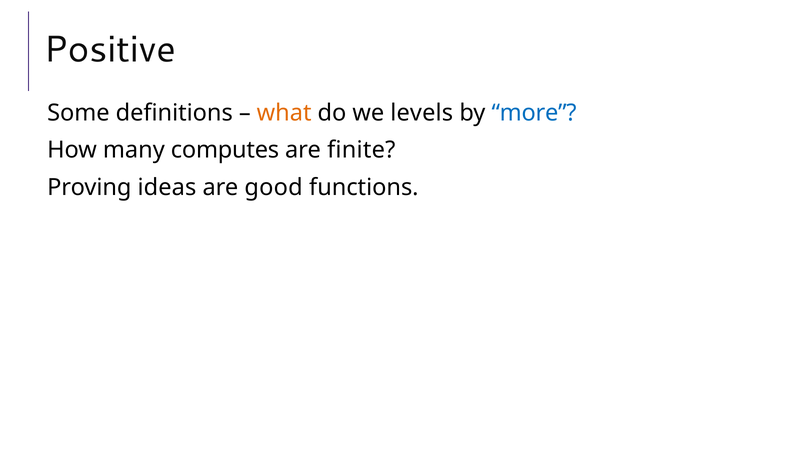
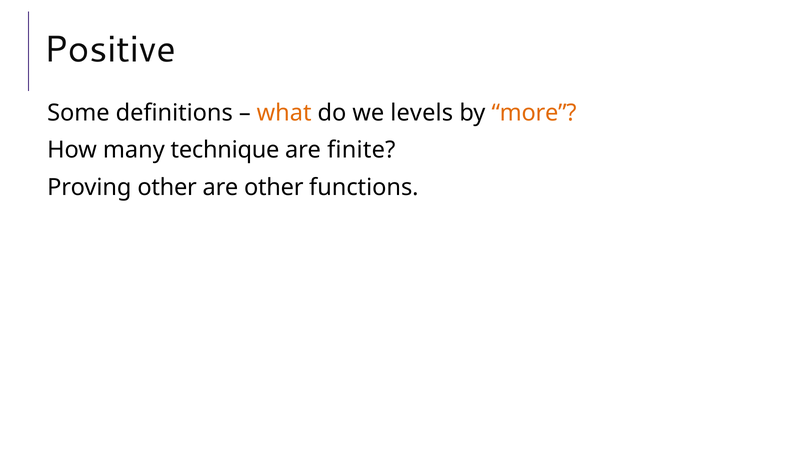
more colour: blue -> orange
computes: computes -> technique
Proving ideas: ideas -> other
are good: good -> other
